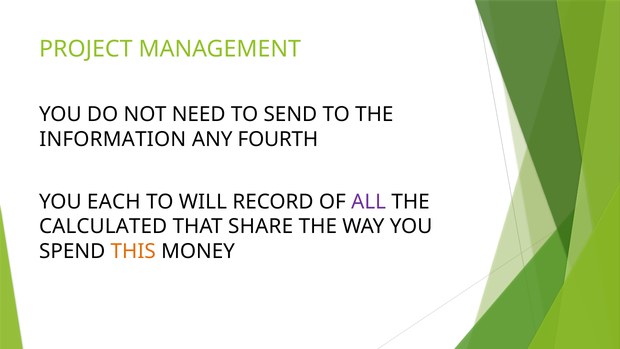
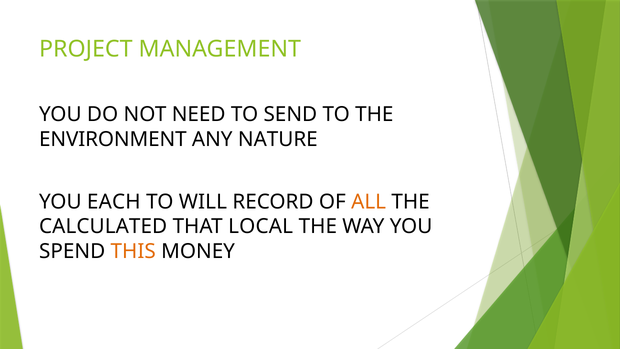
INFORMATION: INFORMATION -> ENVIRONMENT
FOURTH: FOURTH -> NATURE
ALL colour: purple -> orange
SHARE: SHARE -> LOCAL
